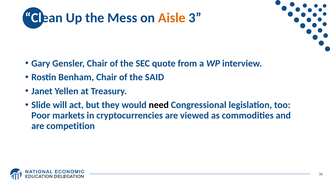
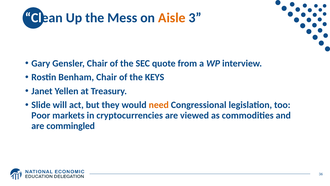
SAID: SAID -> KEYS
need colour: black -> orange
competition: competition -> commingled
